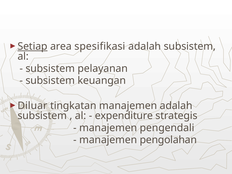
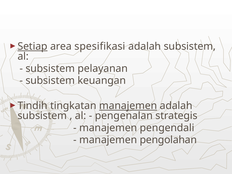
Diluar: Diluar -> Tindih
manajemen at (128, 106) underline: none -> present
expenditure: expenditure -> pengenalan
